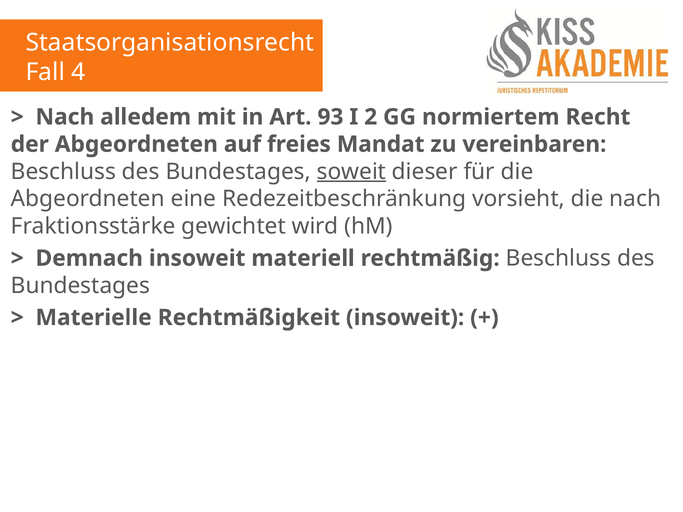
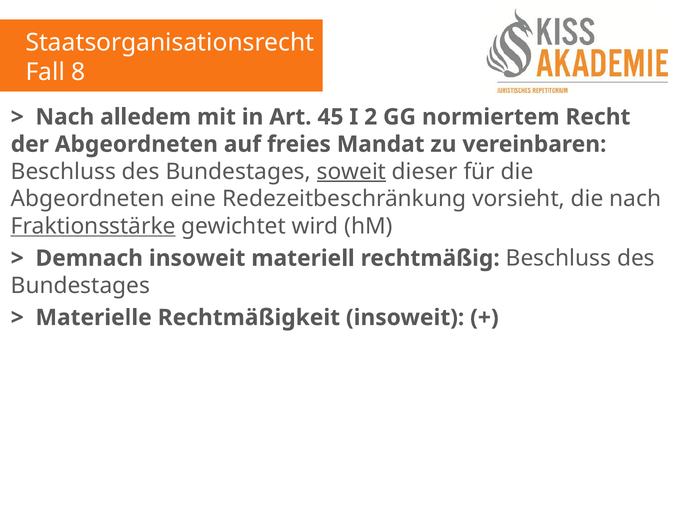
4: 4 -> 8
93: 93 -> 45
Fraktionsstärke underline: none -> present
